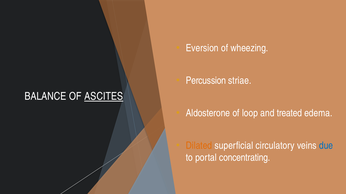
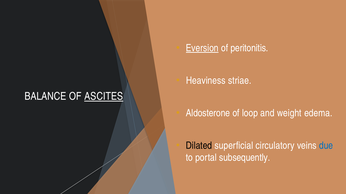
Eversion underline: none -> present
wheezing: wheezing -> peritonitis
Percussion: Percussion -> Heaviness
treated: treated -> weight
Dilated colour: orange -> black
concentrating: concentrating -> subsequently
